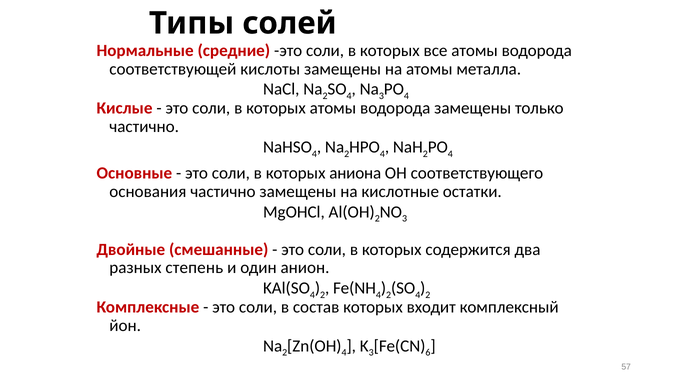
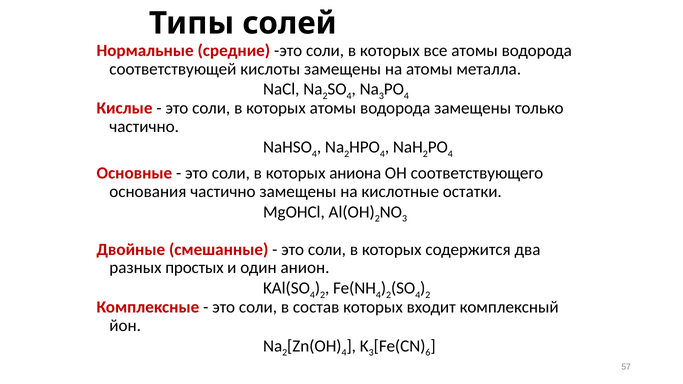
степень: степень -> простых
